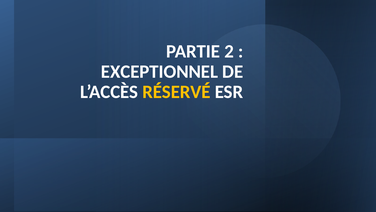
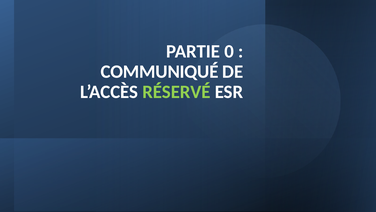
2: 2 -> 0
EXCEPTIONNEL: EXCEPTIONNEL -> COMMUNIQUÉ
RÉSERVÉ colour: yellow -> light green
